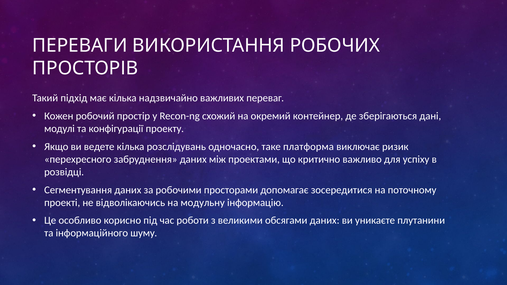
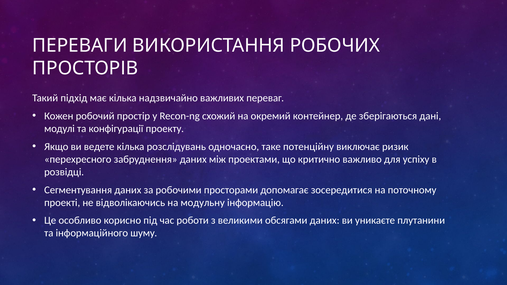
платформа: платформа -> потенційну
